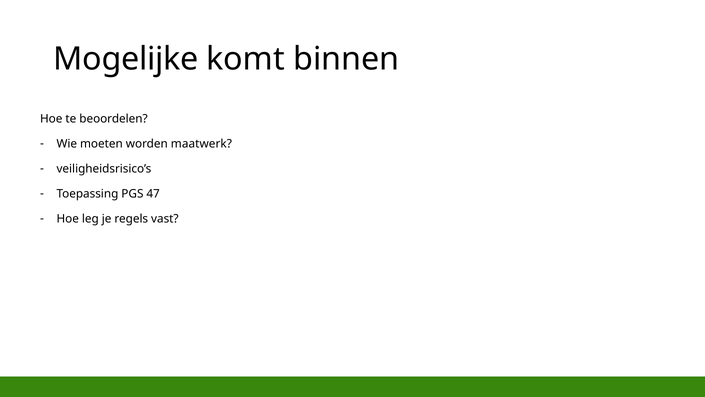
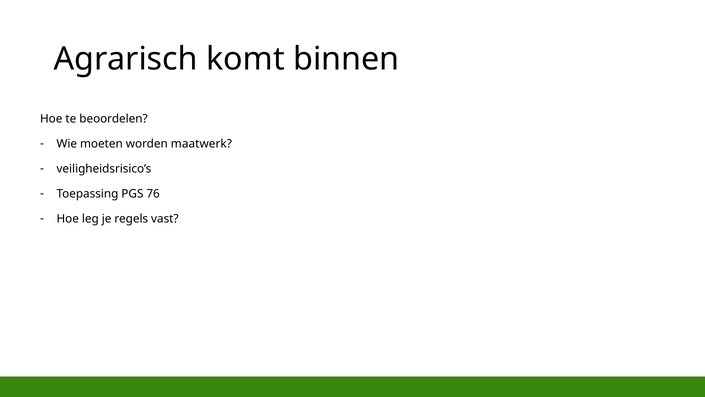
Mogelijke: Mogelijke -> Agrarisch
47: 47 -> 76
